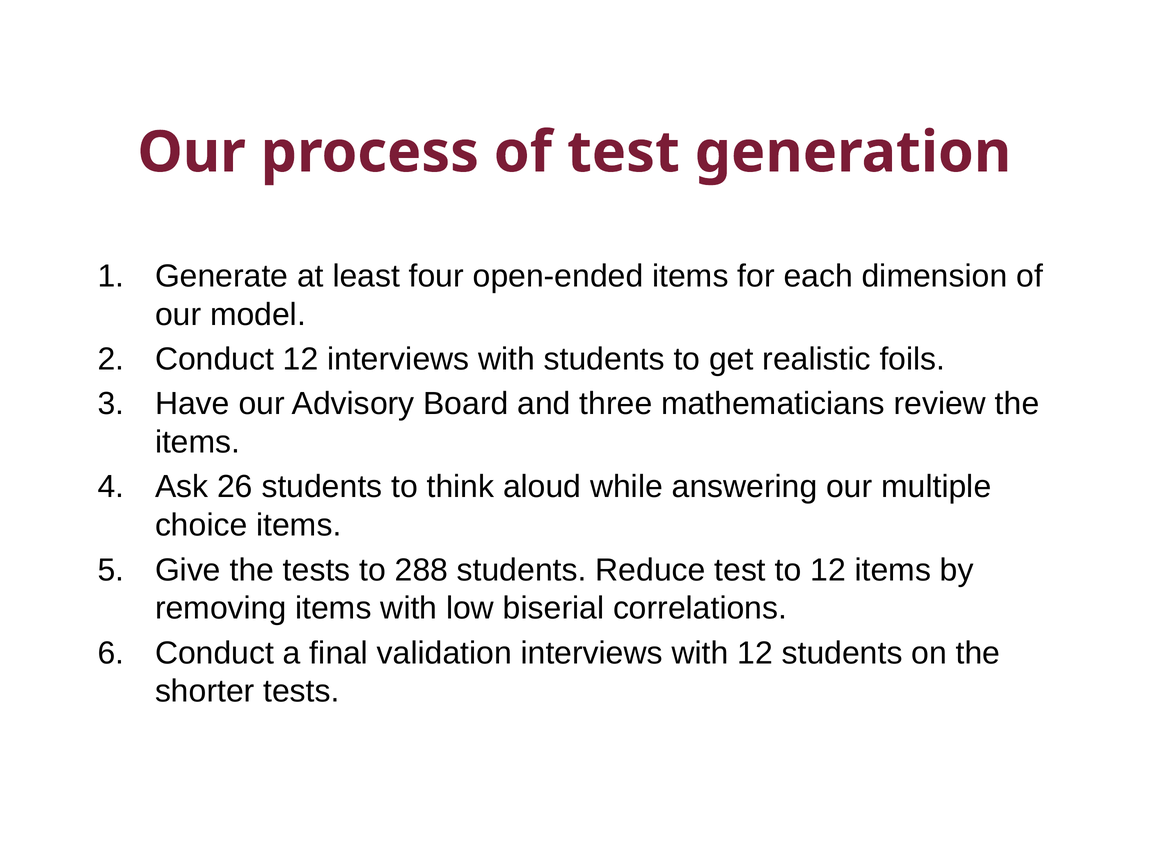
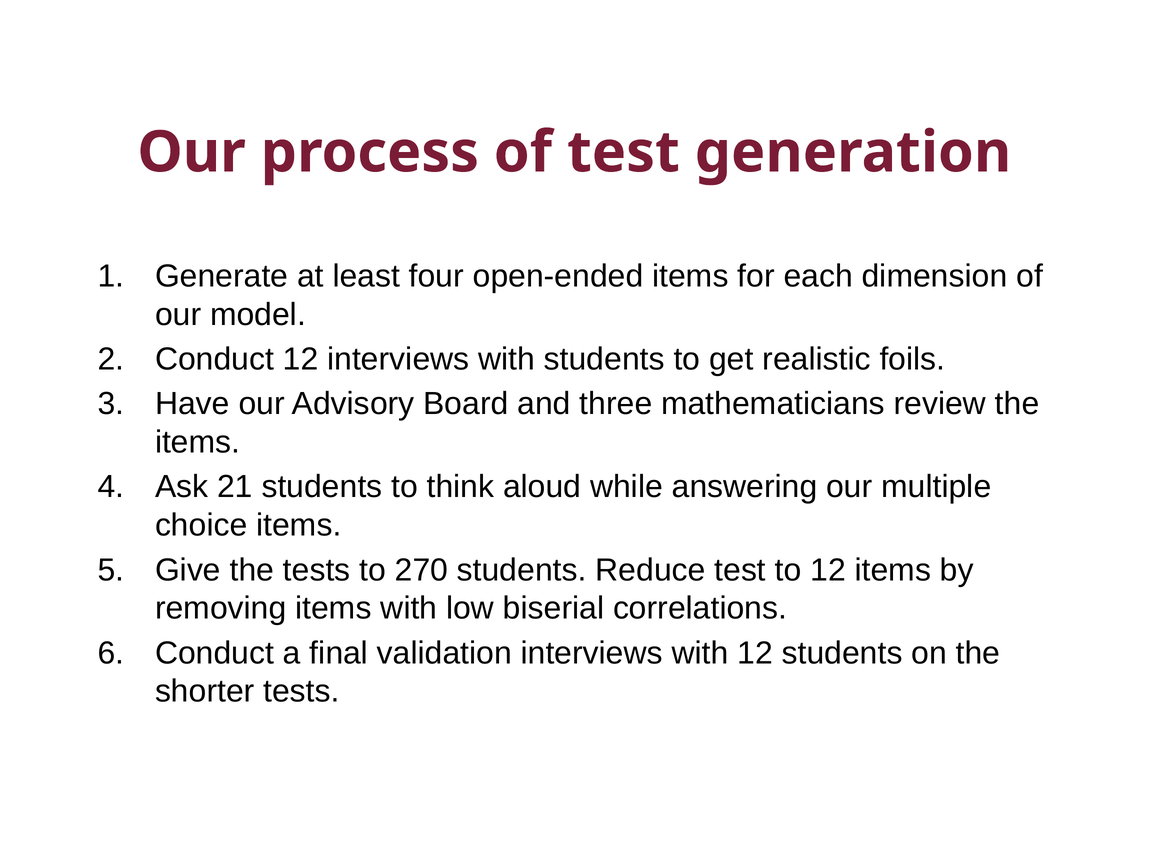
26: 26 -> 21
288: 288 -> 270
